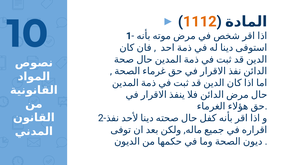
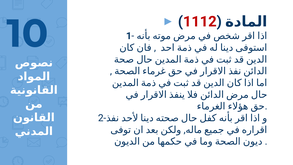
1112 colour: orange -> red
